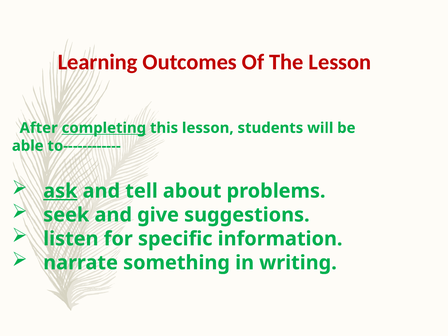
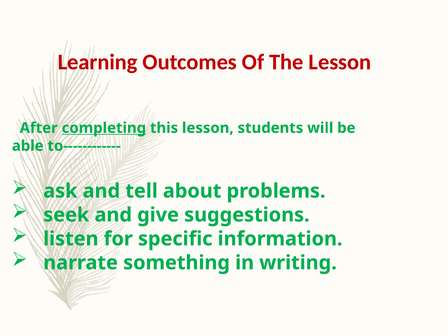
ask underline: present -> none
